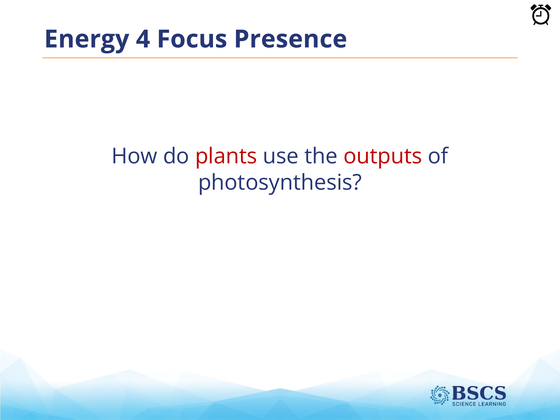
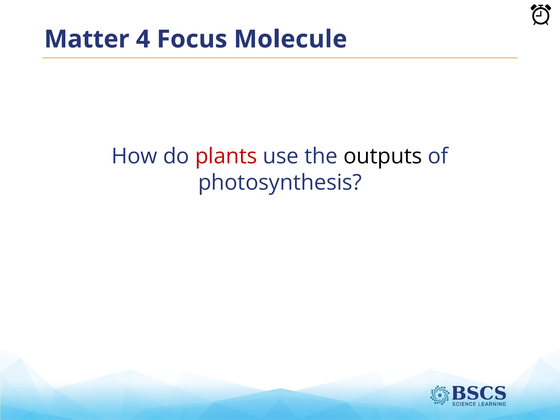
Energy: Energy -> Matter
Presence: Presence -> Molecule
outputs colour: red -> black
